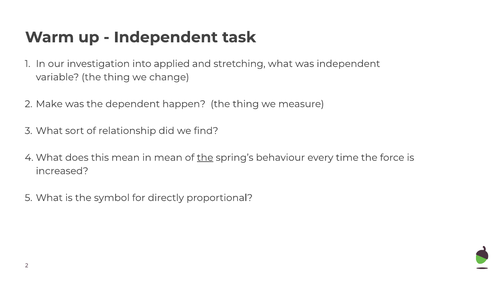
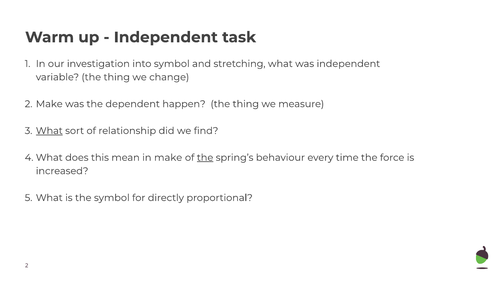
into applied: applied -> symbol
What at (49, 131) underline: none -> present
in mean: mean -> make
